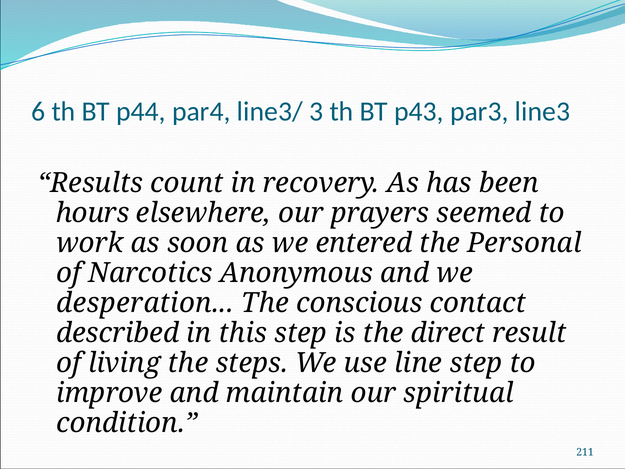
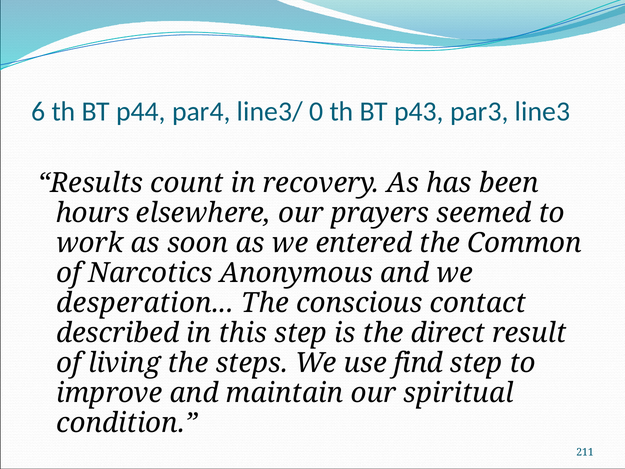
3: 3 -> 0
Personal: Personal -> Common
line: line -> find
